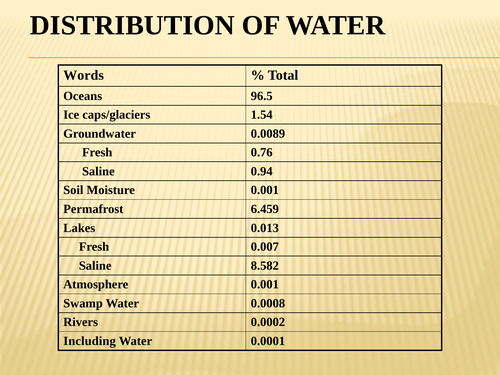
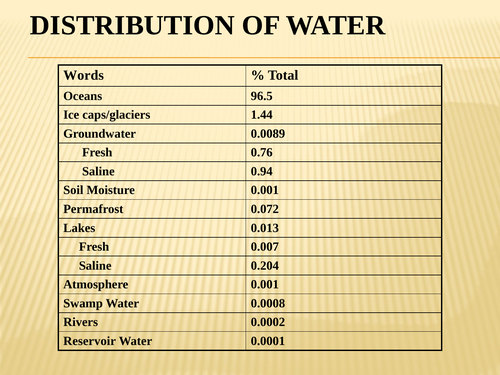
1.54: 1.54 -> 1.44
6.459: 6.459 -> 0.072
8.582: 8.582 -> 0.204
Including: Including -> Reservoir
